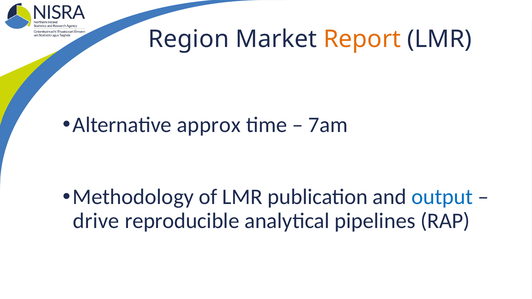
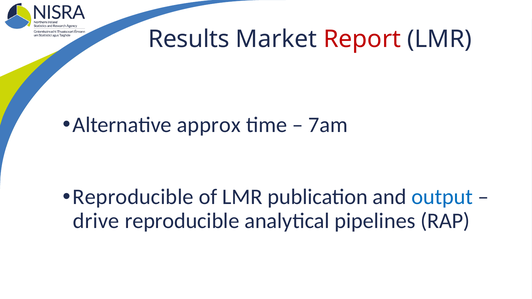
Region: Region -> Results
Report colour: orange -> red
Methodology at (133, 197): Methodology -> Reproducible
